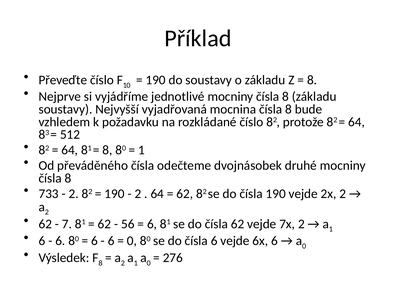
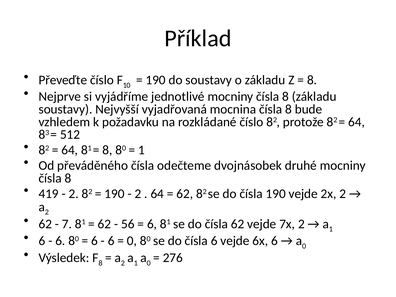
733: 733 -> 419
